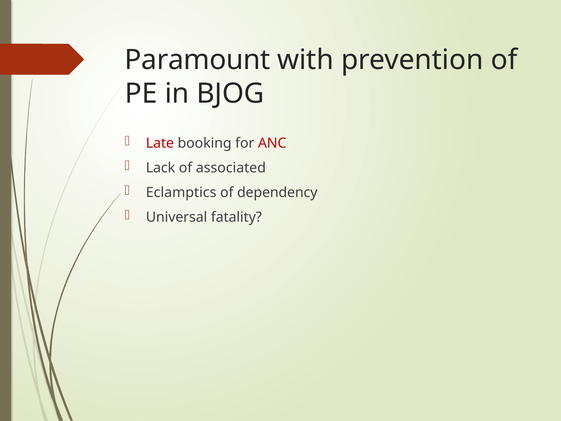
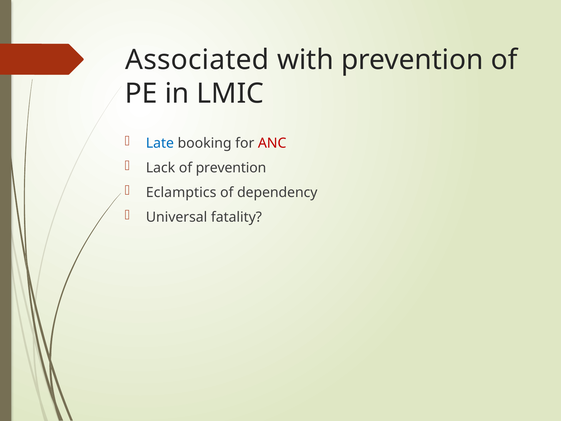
Paramount: Paramount -> Associated
BJOG: BJOG -> LMIC
Late colour: red -> blue
of associated: associated -> prevention
